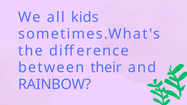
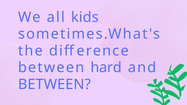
their: their -> hard
RAINBOW at (55, 84): RAINBOW -> BETWEEN
